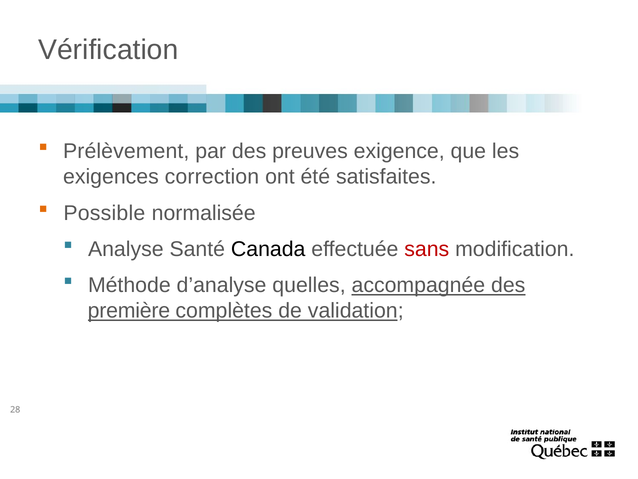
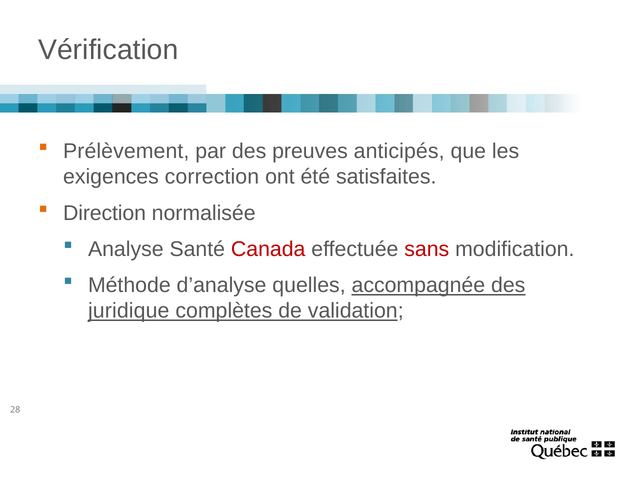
exigence: exigence -> anticipés
Possible: Possible -> Direction
Canada colour: black -> red
première: première -> juridique
